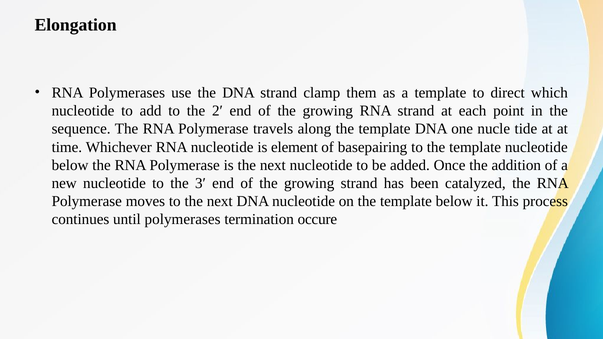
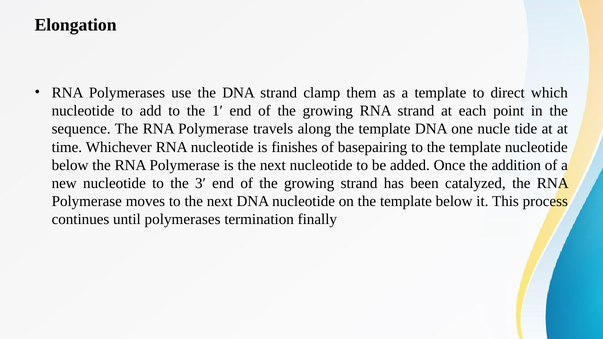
2′: 2′ -> 1′
element: element -> finishes
occure: occure -> finally
